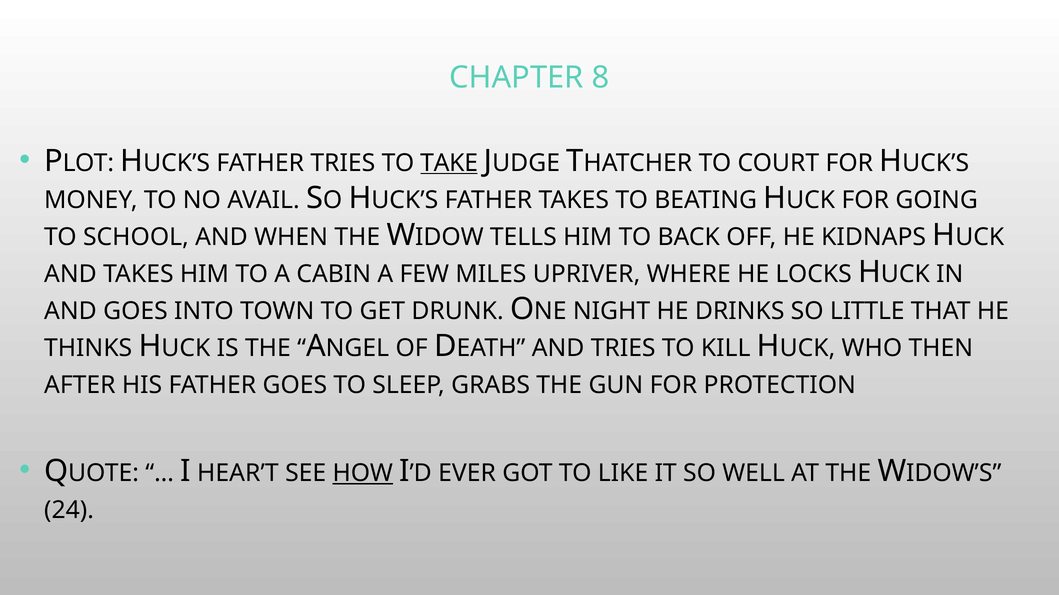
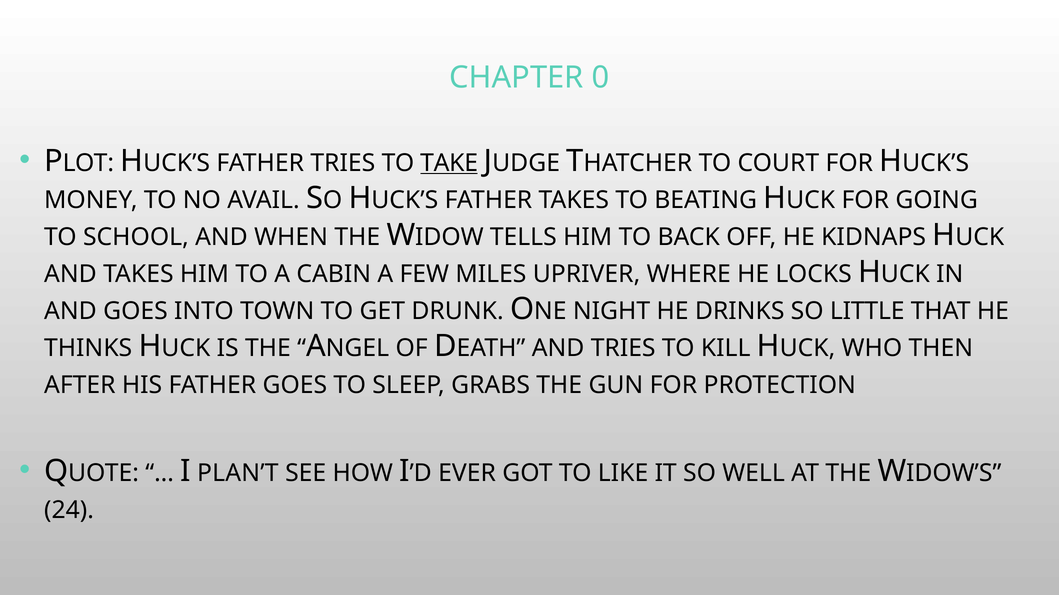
8: 8 -> 0
HEAR’T: HEAR’T -> PLAN’T
HOW underline: present -> none
